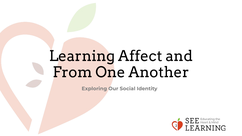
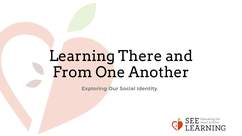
Affect: Affect -> There
